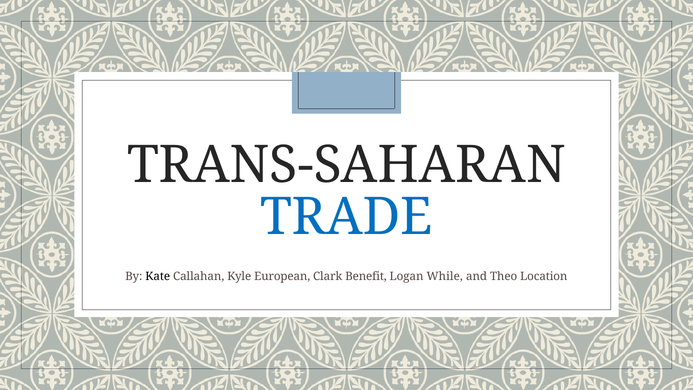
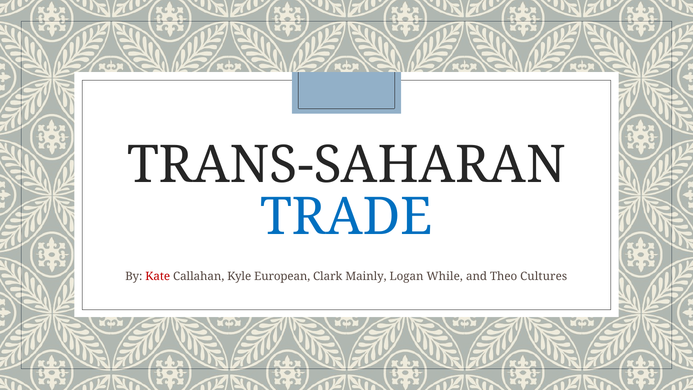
Kate colour: black -> red
Benefit: Benefit -> Mainly
Location: Location -> Cultures
